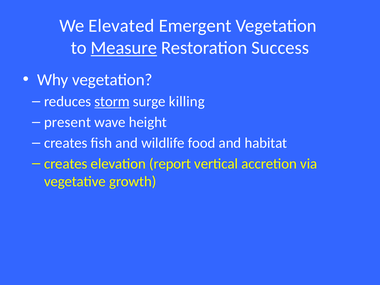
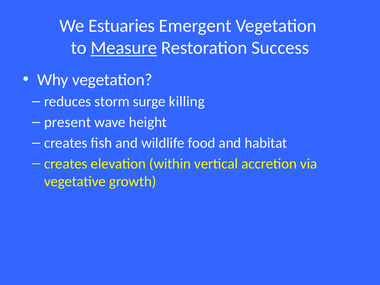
Elevated: Elevated -> Estuaries
storm underline: present -> none
report: report -> within
